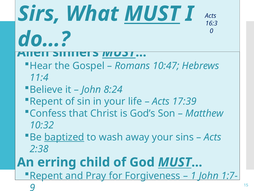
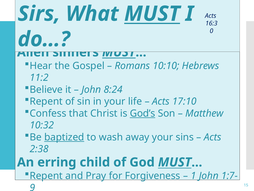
10:47: 10:47 -> 10:10
11:4: 11:4 -> 11:2
17:39: 17:39 -> 17:10
God’s underline: none -> present
